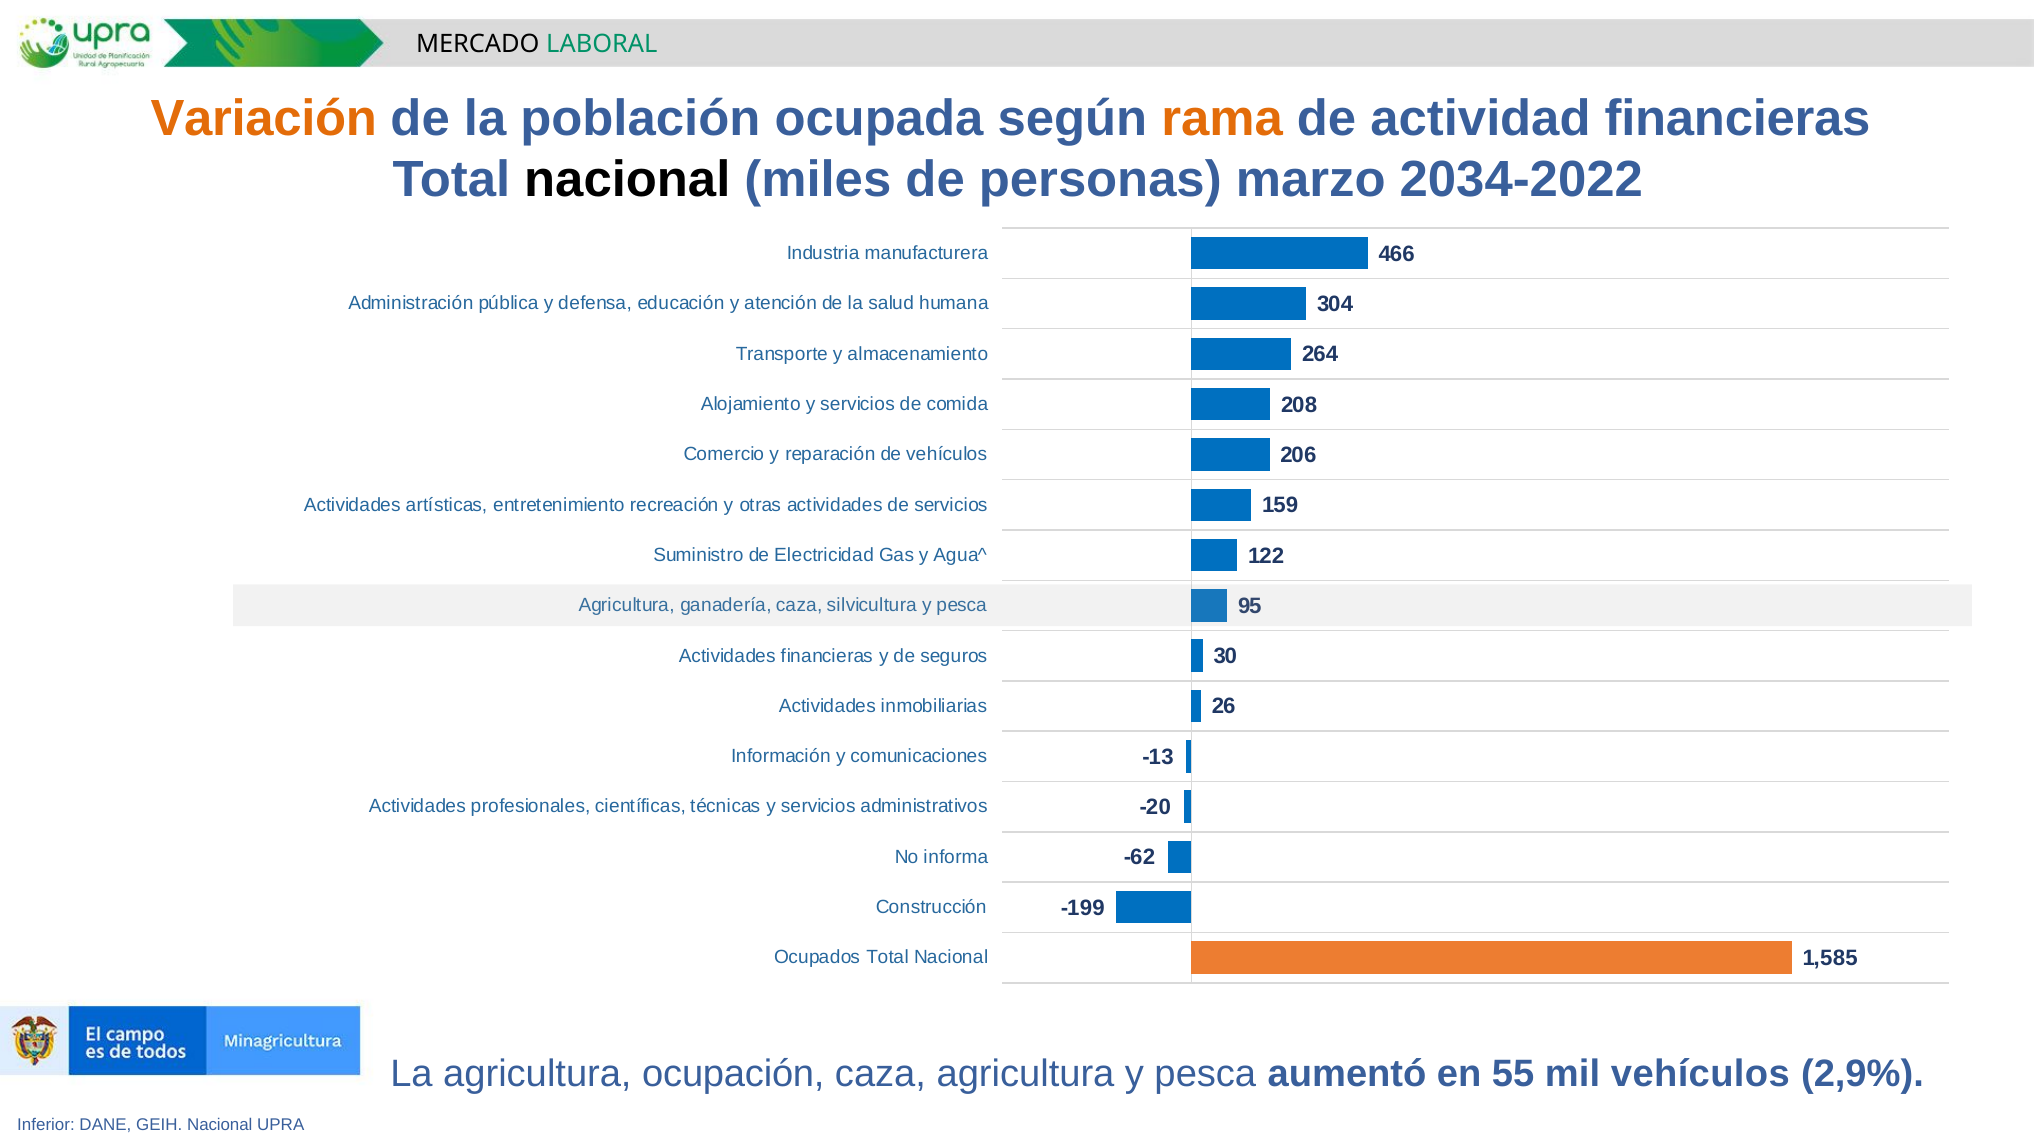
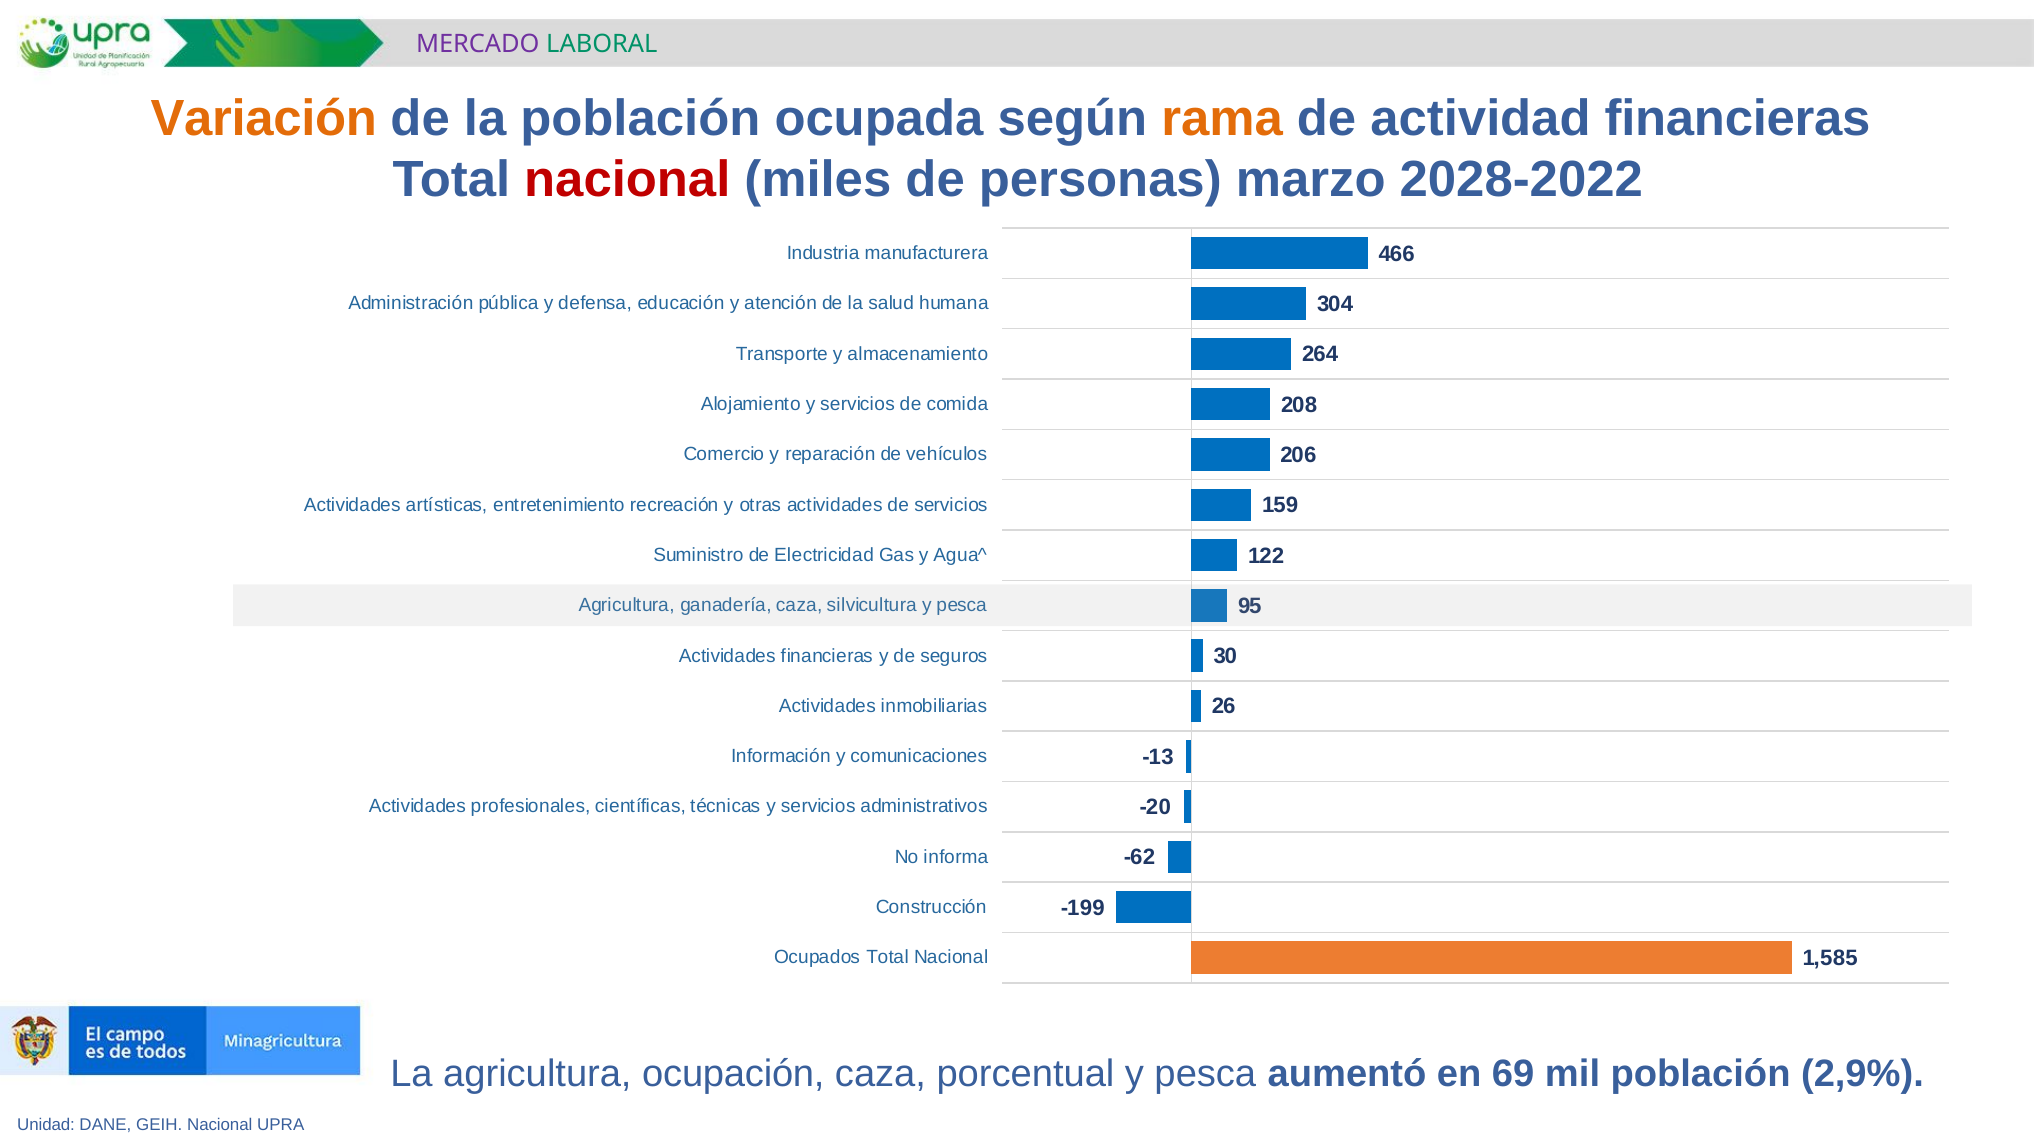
MERCADO colour: black -> purple
nacional at (627, 179) colour: black -> red
2034-2022: 2034-2022 -> 2028-2022
caza agricultura: agricultura -> porcentual
55: 55 -> 69
mil vehículos: vehículos -> población
Inferior: Inferior -> Unidad
